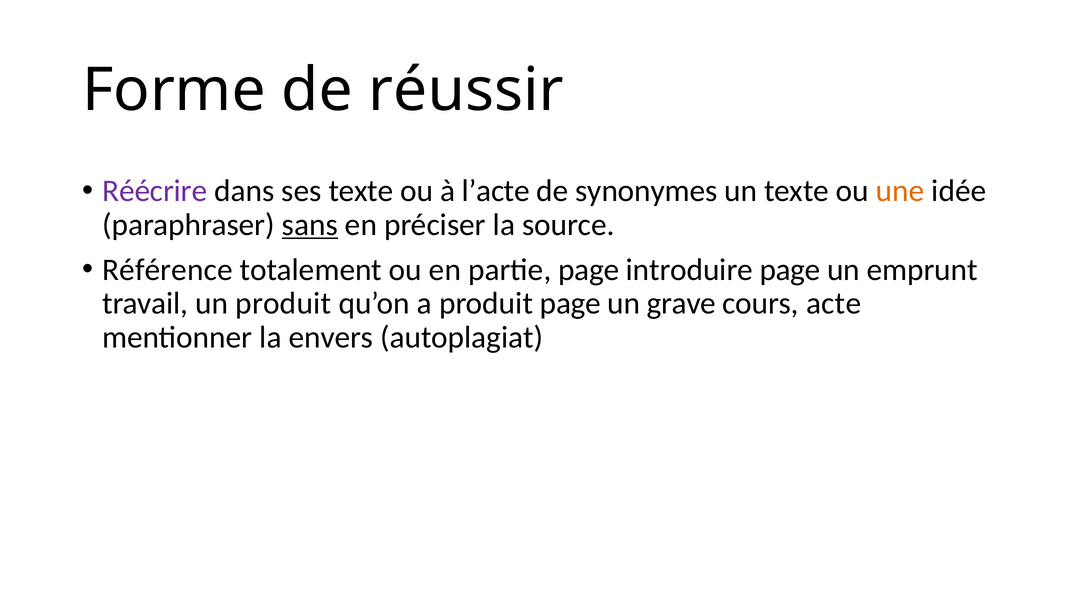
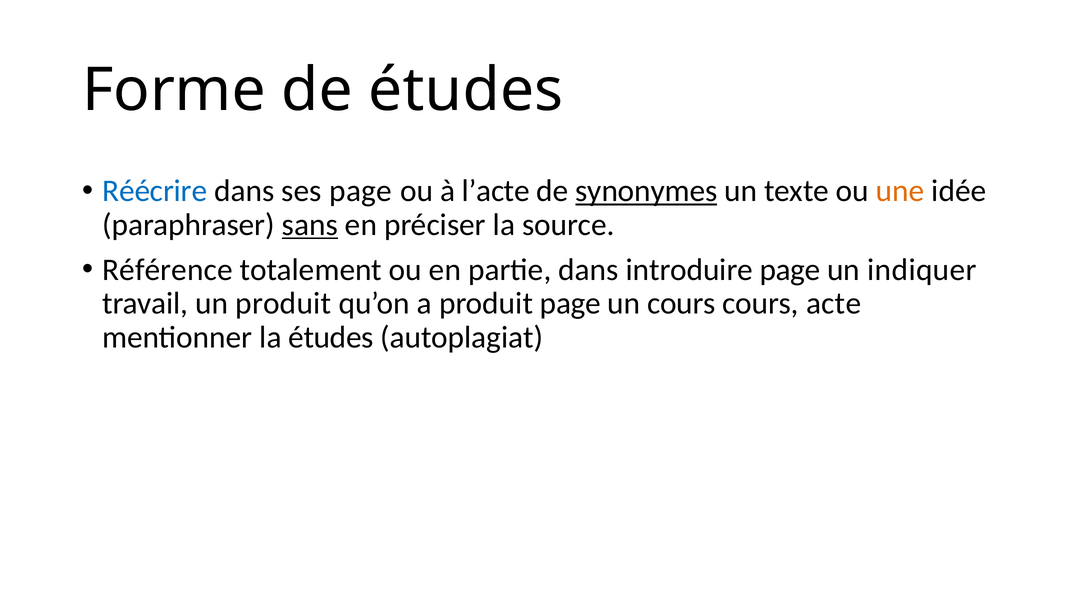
de réussir: réussir -> études
Réécrire colour: purple -> blue
ses texte: texte -> page
synonymes underline: none -> present
partie page: page -> dans
emprunt: emprunt -> indiquer
un grave: grave -> cours
la envers: envers -> études
